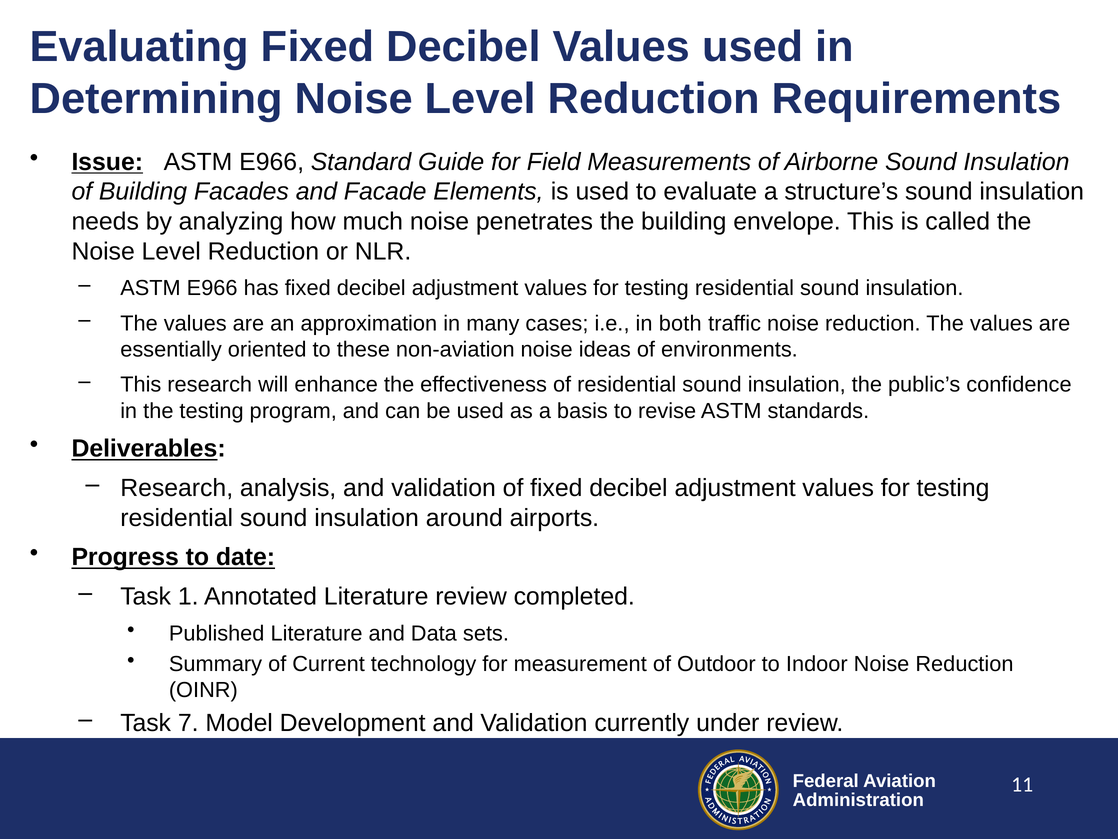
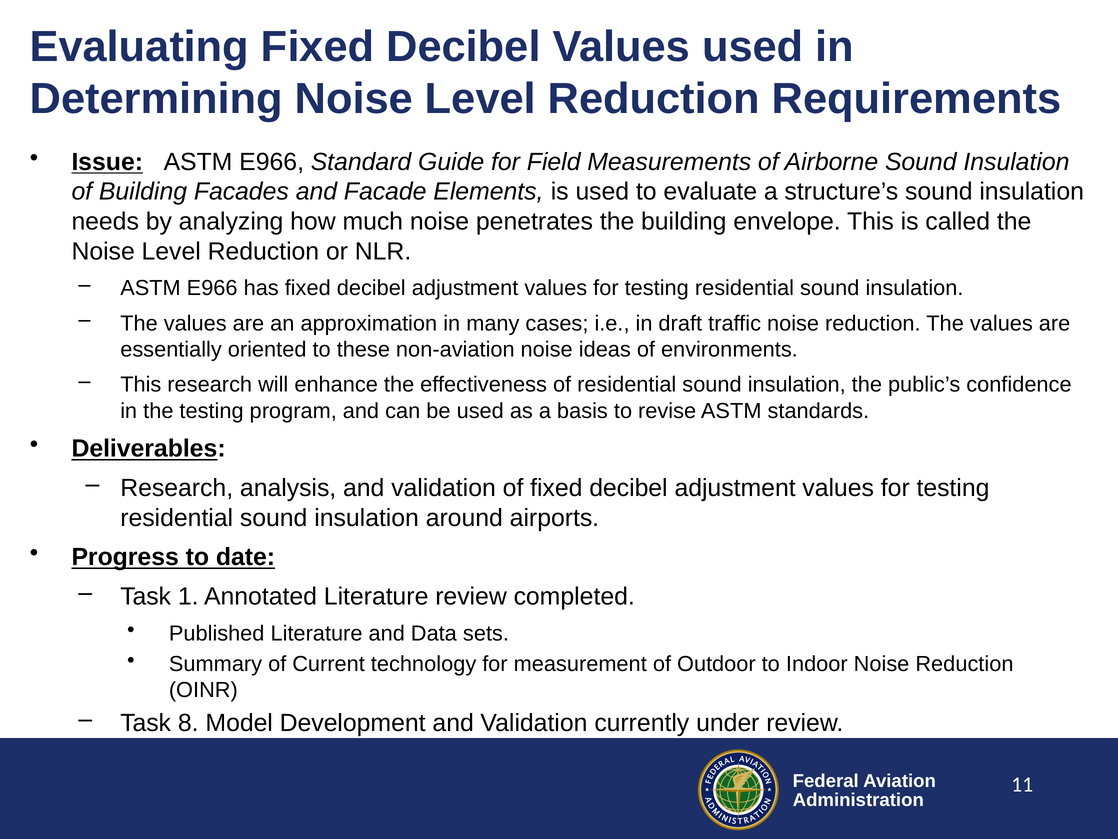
both: both -> draft
7: 7 -> 8
